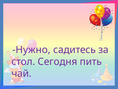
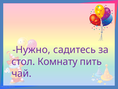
Сегодня: Сегодня -> Комнату
